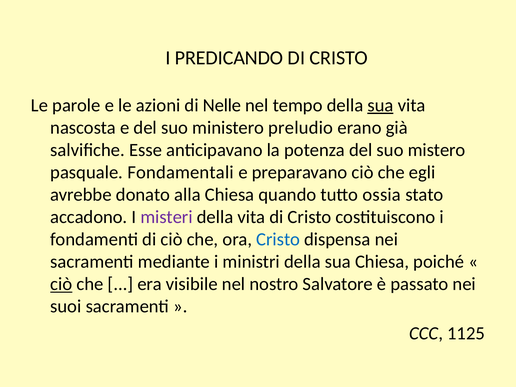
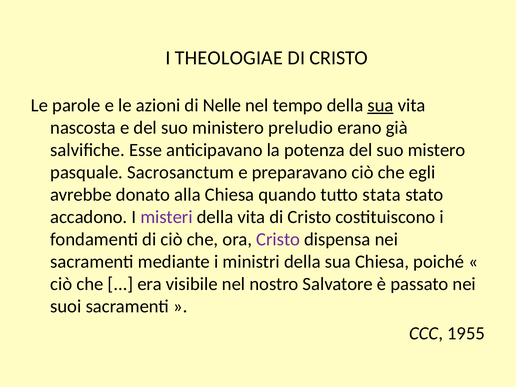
PREDICANDO: PREDICANDO -> THEOLOGIAE
Fondamentali: Fondamentali -> Sacrosanctum
ossia: ossia -> stata
Cristo at (278, 239) colour: blue -> purple
ciò at (61, 284) underline: present -> none
1125: 1125 -> 1955
